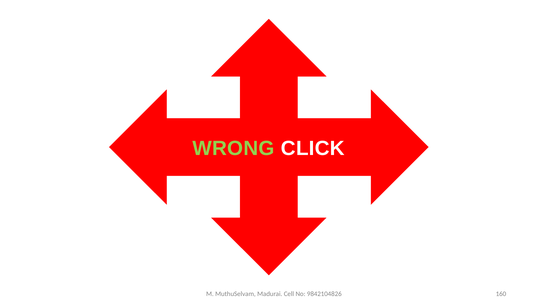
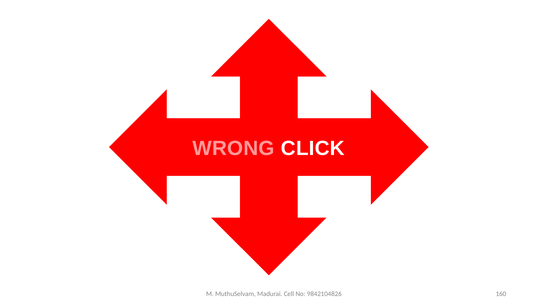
WRONG colour: light green -> pink
